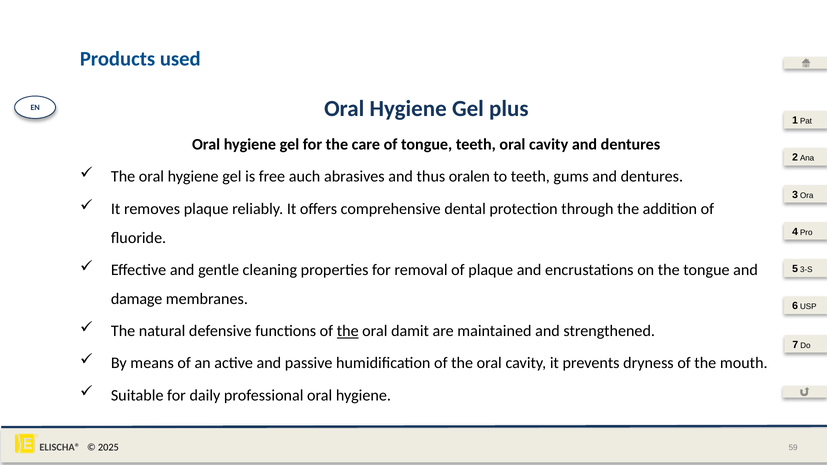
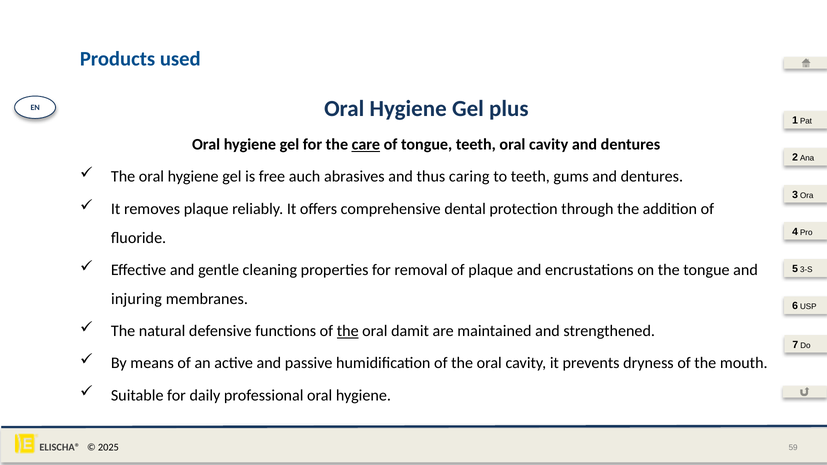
care underline: none -> present
oralen: oralen -> caring
damage: damage -> injuring
